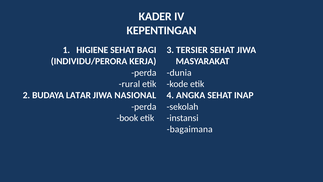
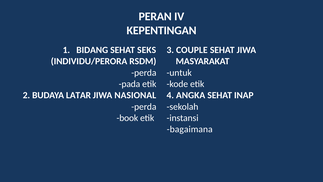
KADER: KADER -> PERAN
HIGIENE: HIGIENE -> BIDANG
BAGI: BAGI -> SEKS
TERSIER: TERSIER -> COUPLE
KERJA: KERJA -> RSDM
dunia: dunia -> untuk
rural: rural -> pada
